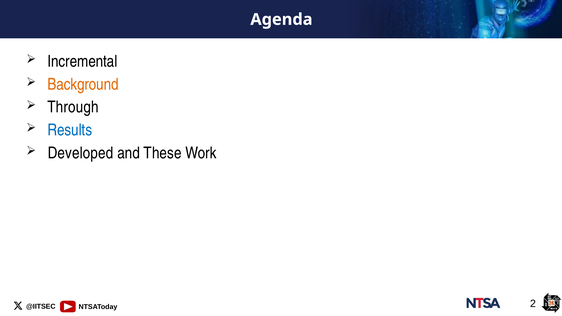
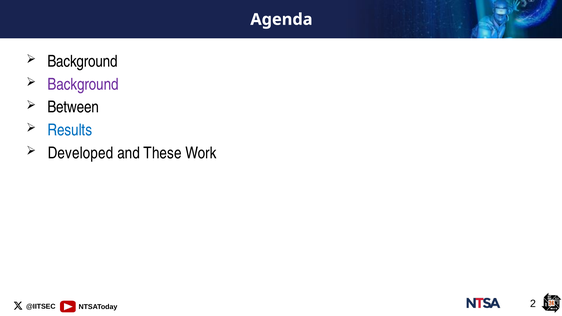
Incremental at (82, 61): Incremental -> Background
Background at (83, 84) colour: orange -> purple
Through: Through -> Between
